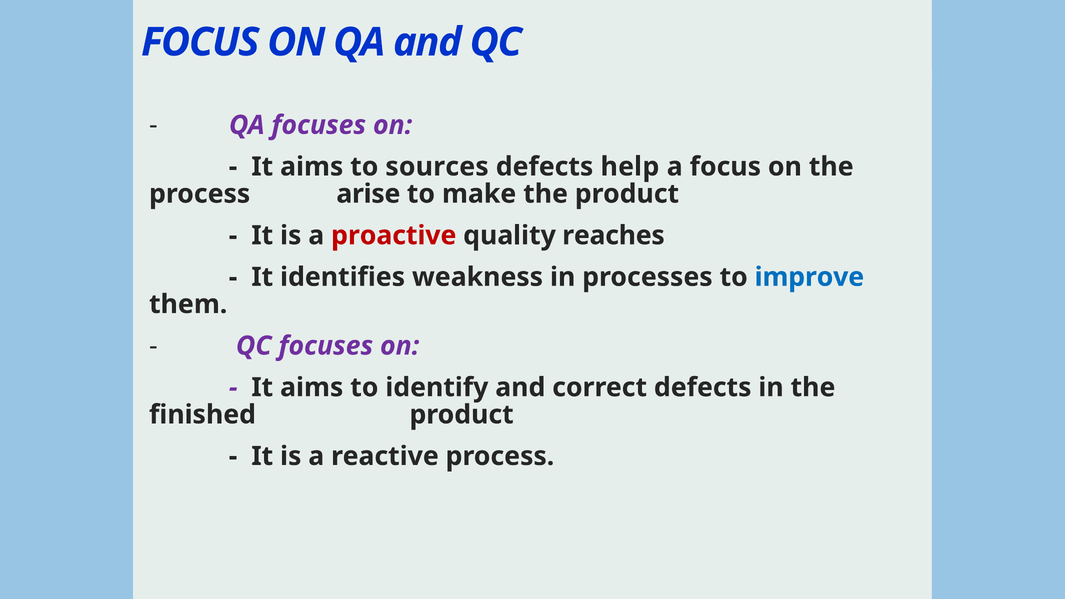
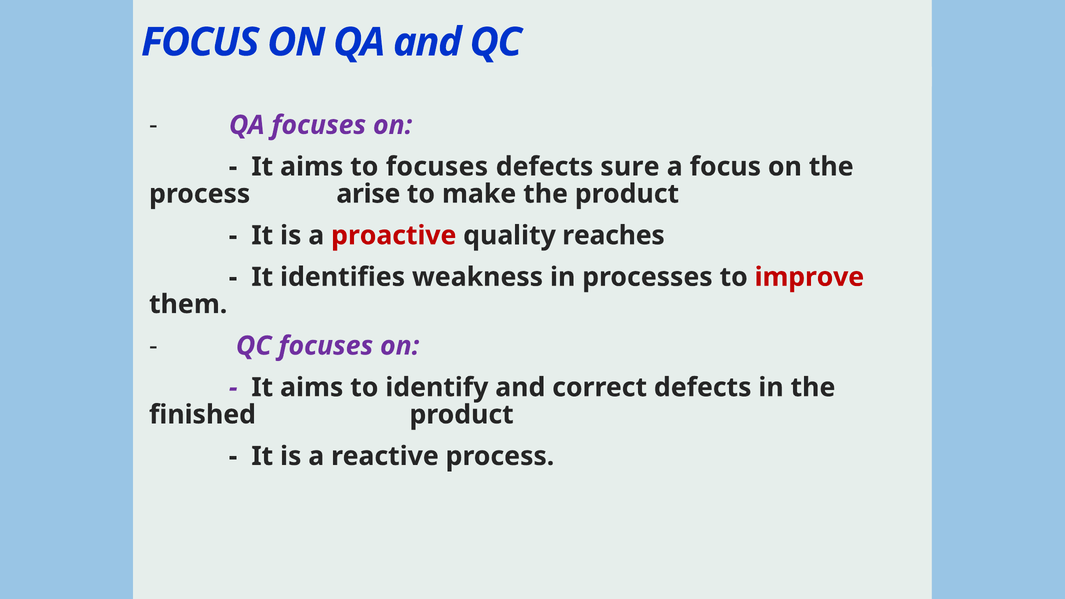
to sources: sources -> focuses
help: help -> sure
improve colour: blue -> red
